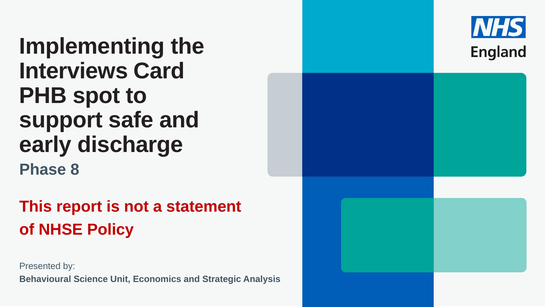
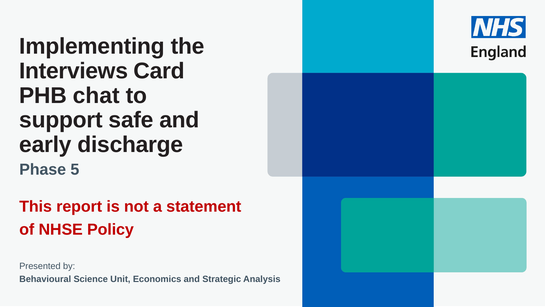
spot: spot -> chat
8: 8 -> 5
